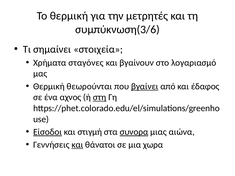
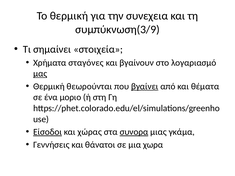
μετρητές: μετρητές -> συνεχεια
συμπύκνωση(3/6: συμπύκνωση(3/6 -> συμπύκνωση(3/9
μας underline: none -> present
έδαφος: έδαφος -> θέματα
αχνος: αχνος -> μοριο
στη underline: present -> none
στιγμή: στιγμή -> χώρας
αιώνα: αιώνα -> γκάμα
και at (77, 145) underline: present -> none
